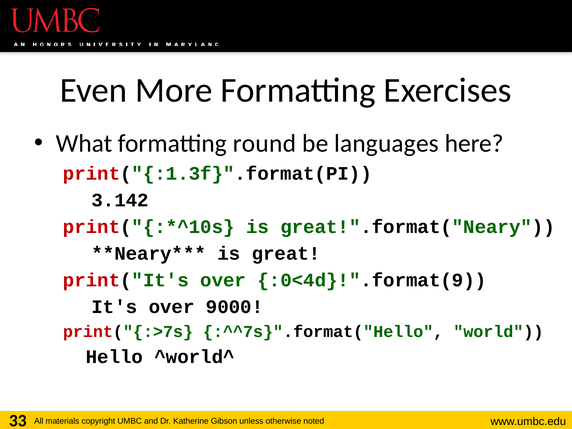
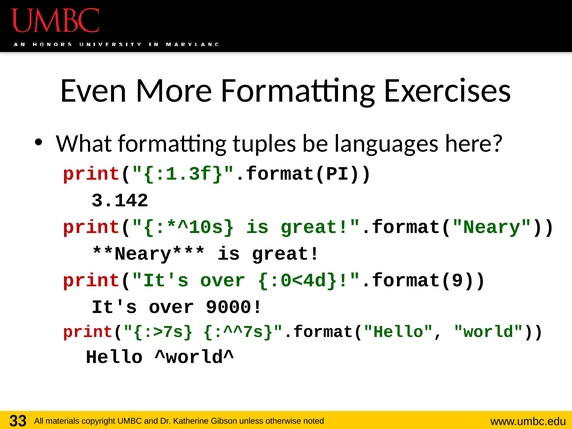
round: round -> tuples
